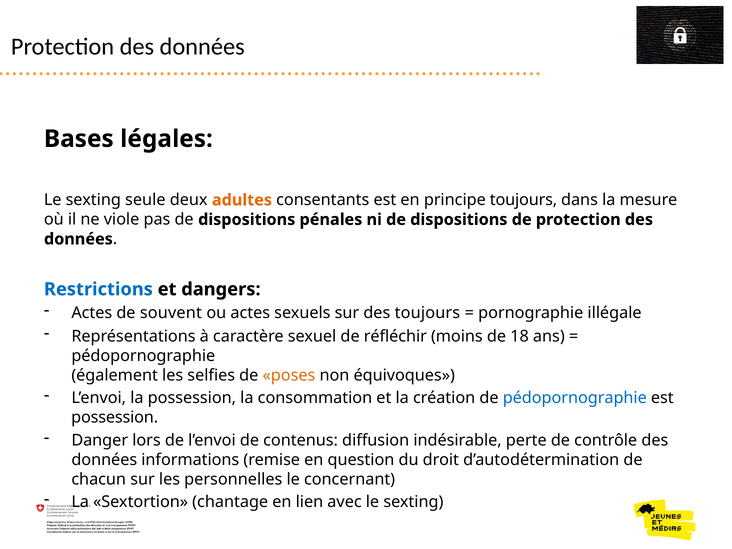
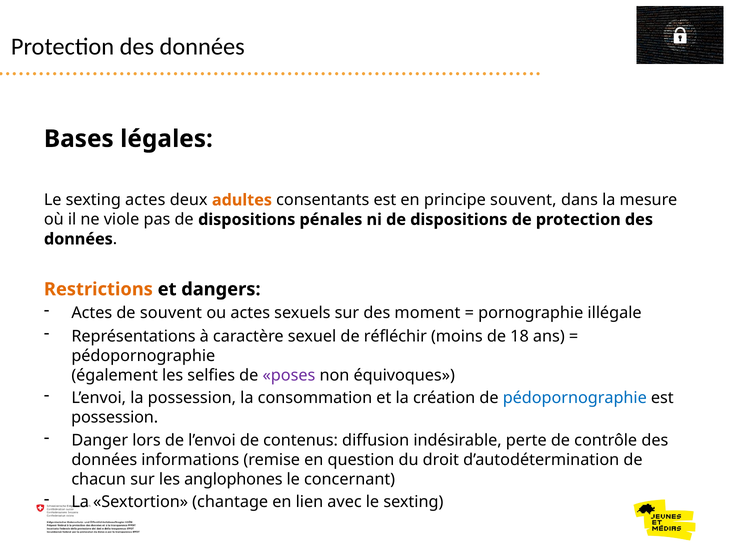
sexting seule: seule -> actes
principe toujours: toujours -> souvent
Restrictions colour: blue -> orange
des toujours: toujours -> moment
poses colour: orange -> purple
personnelles: personnelles -> anglophones
